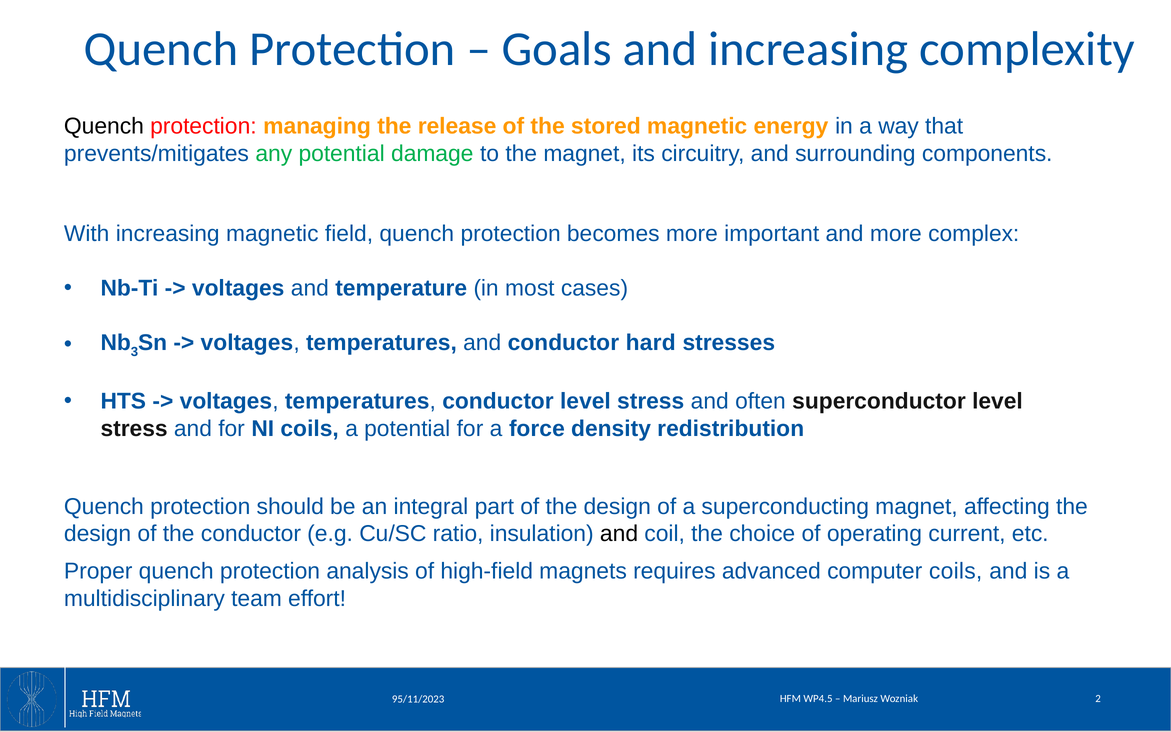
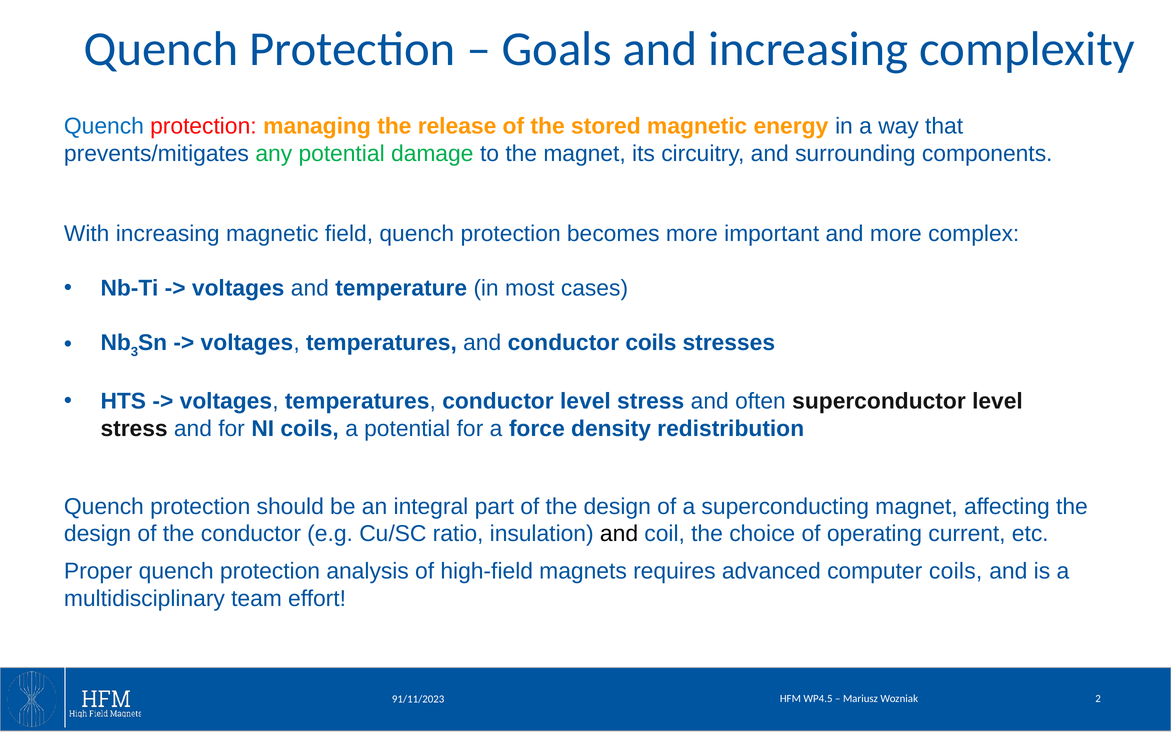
Quench at (104, 126) colour: black -> blue
conductor hard: hard -> coils
95/11/2023: 95/11/2023 -> 91/11/2023
